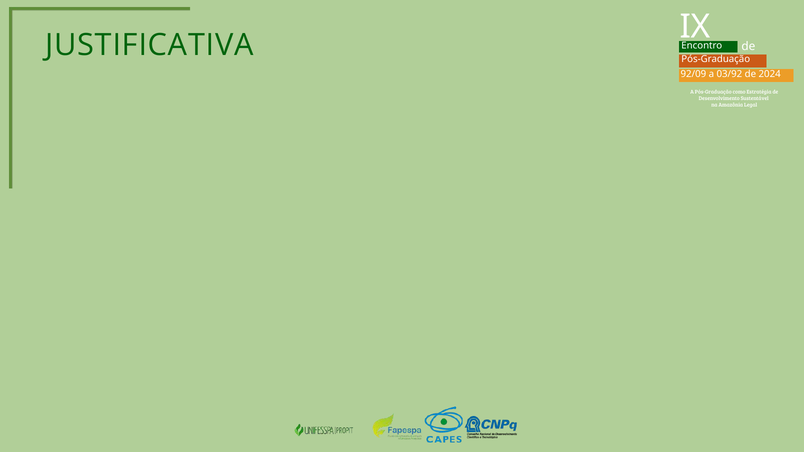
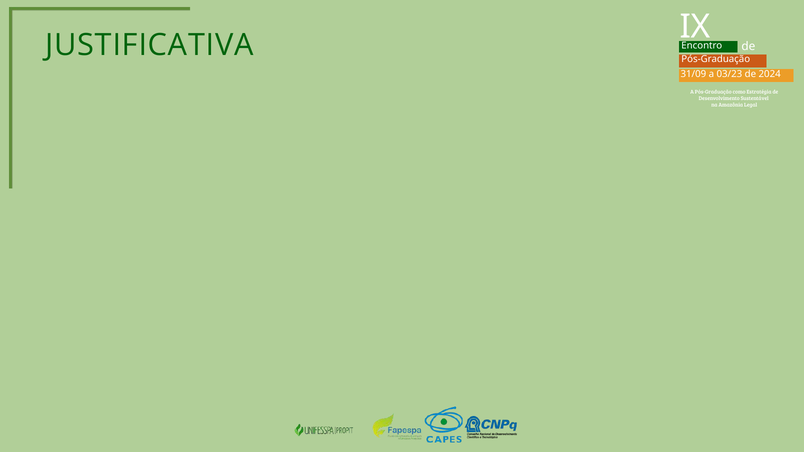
92/09: 92/09 -> 31/09
03/92: 03/92 -> 03/23
